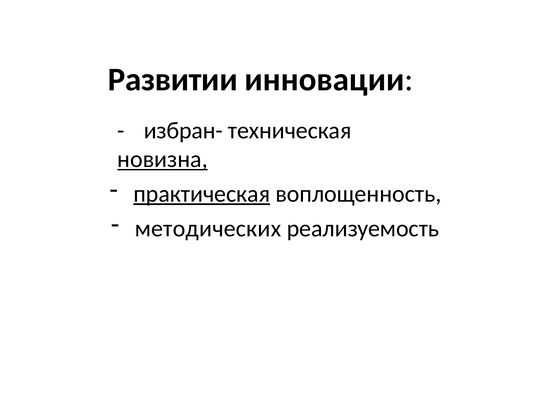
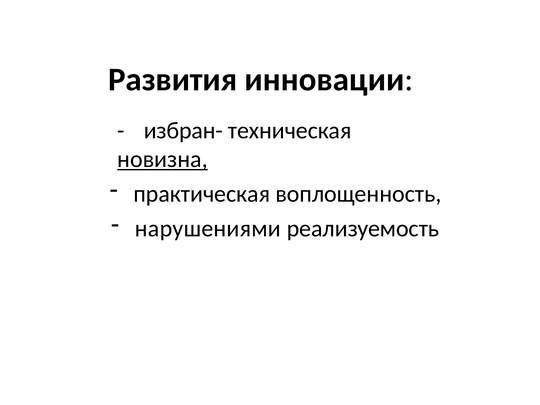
Развитии: Развитии -> Развития
практическая underline: present -> none
методических: методических -> нарушениями
